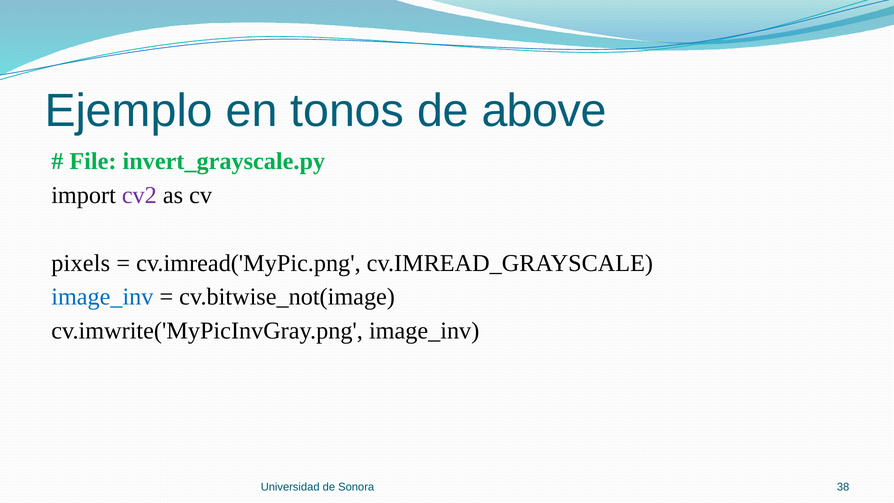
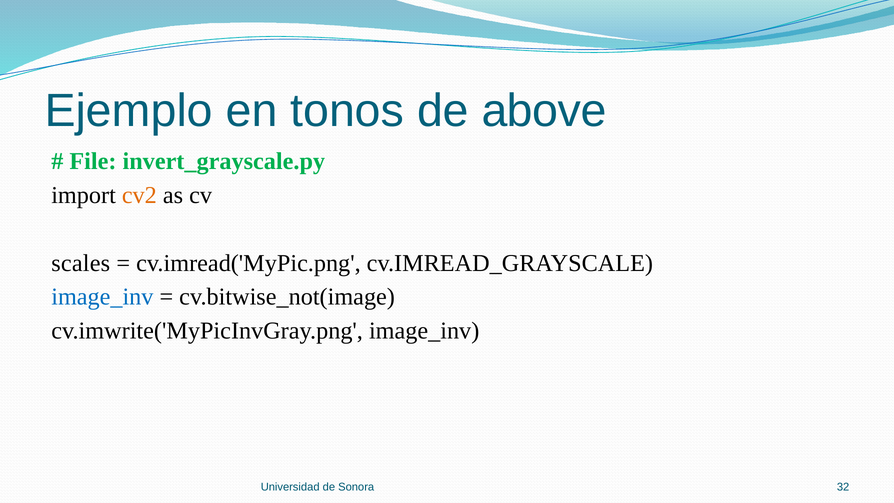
cv2 colour: purple -> orange
pixels: pixels -> scales
38: 38 -> 32
